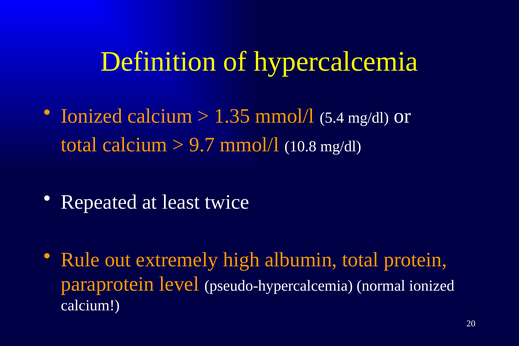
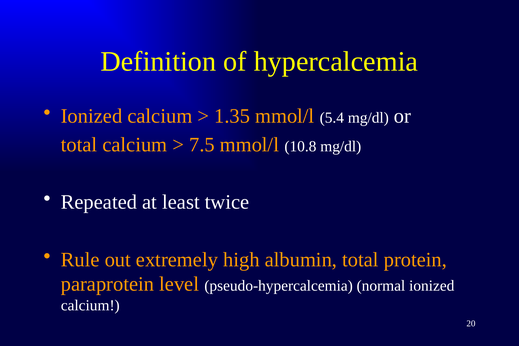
9.7: 9.7 -> 7.5
